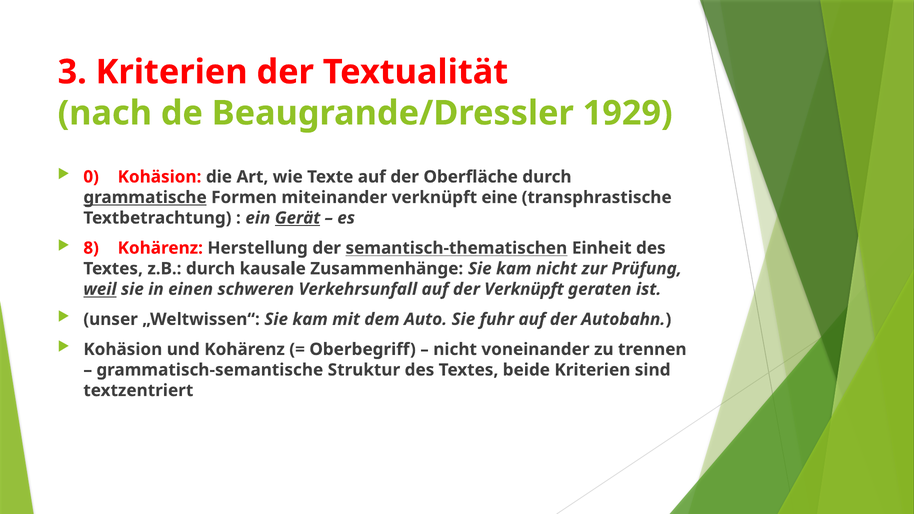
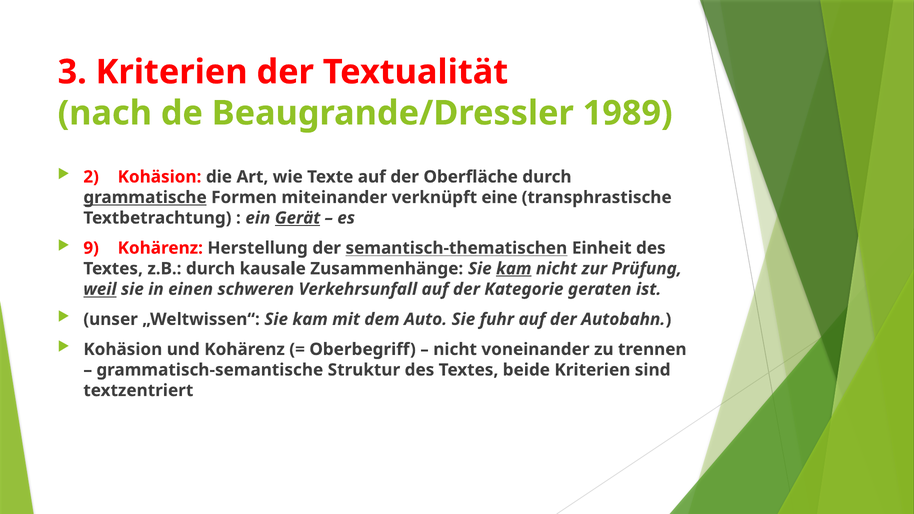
1929: 1929 -> 1989
0: 0 -> 2
8: 8 -> 9
kam at (514, 269) underline: none -> present
der Verknüpft: Verknüpft -> Kategorie
